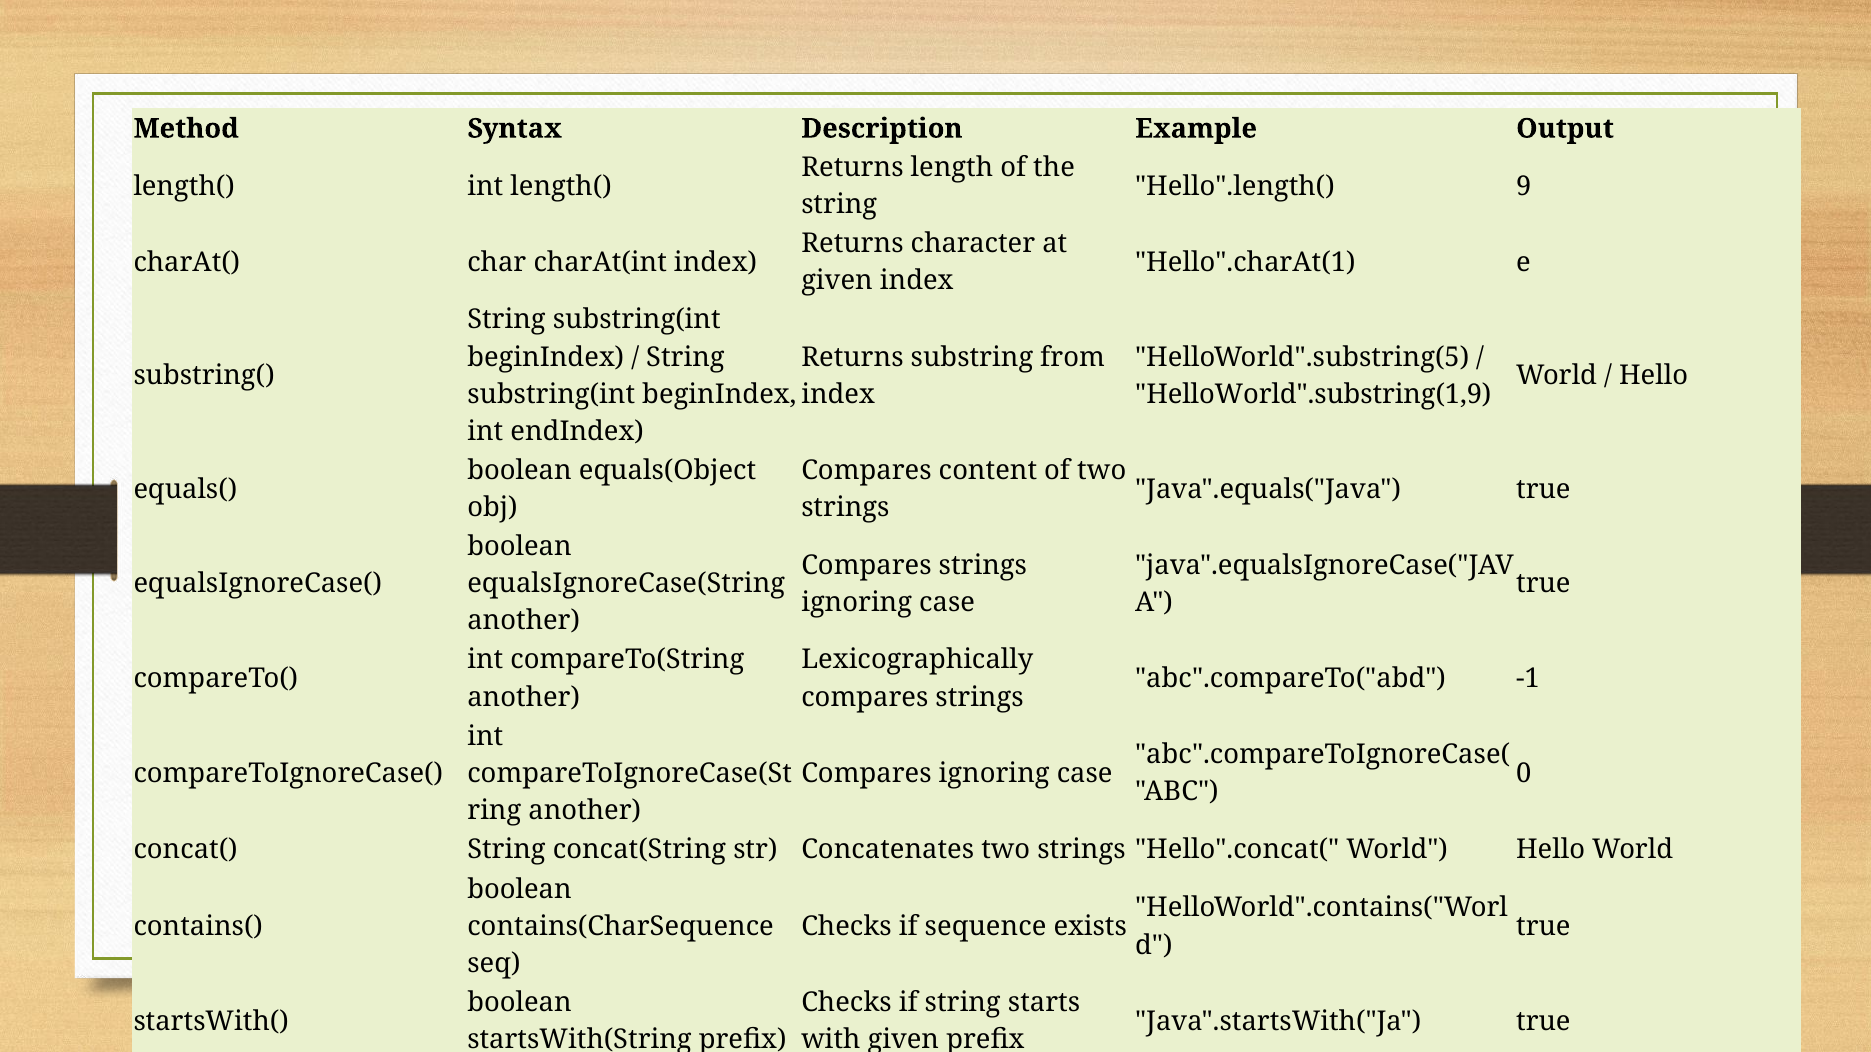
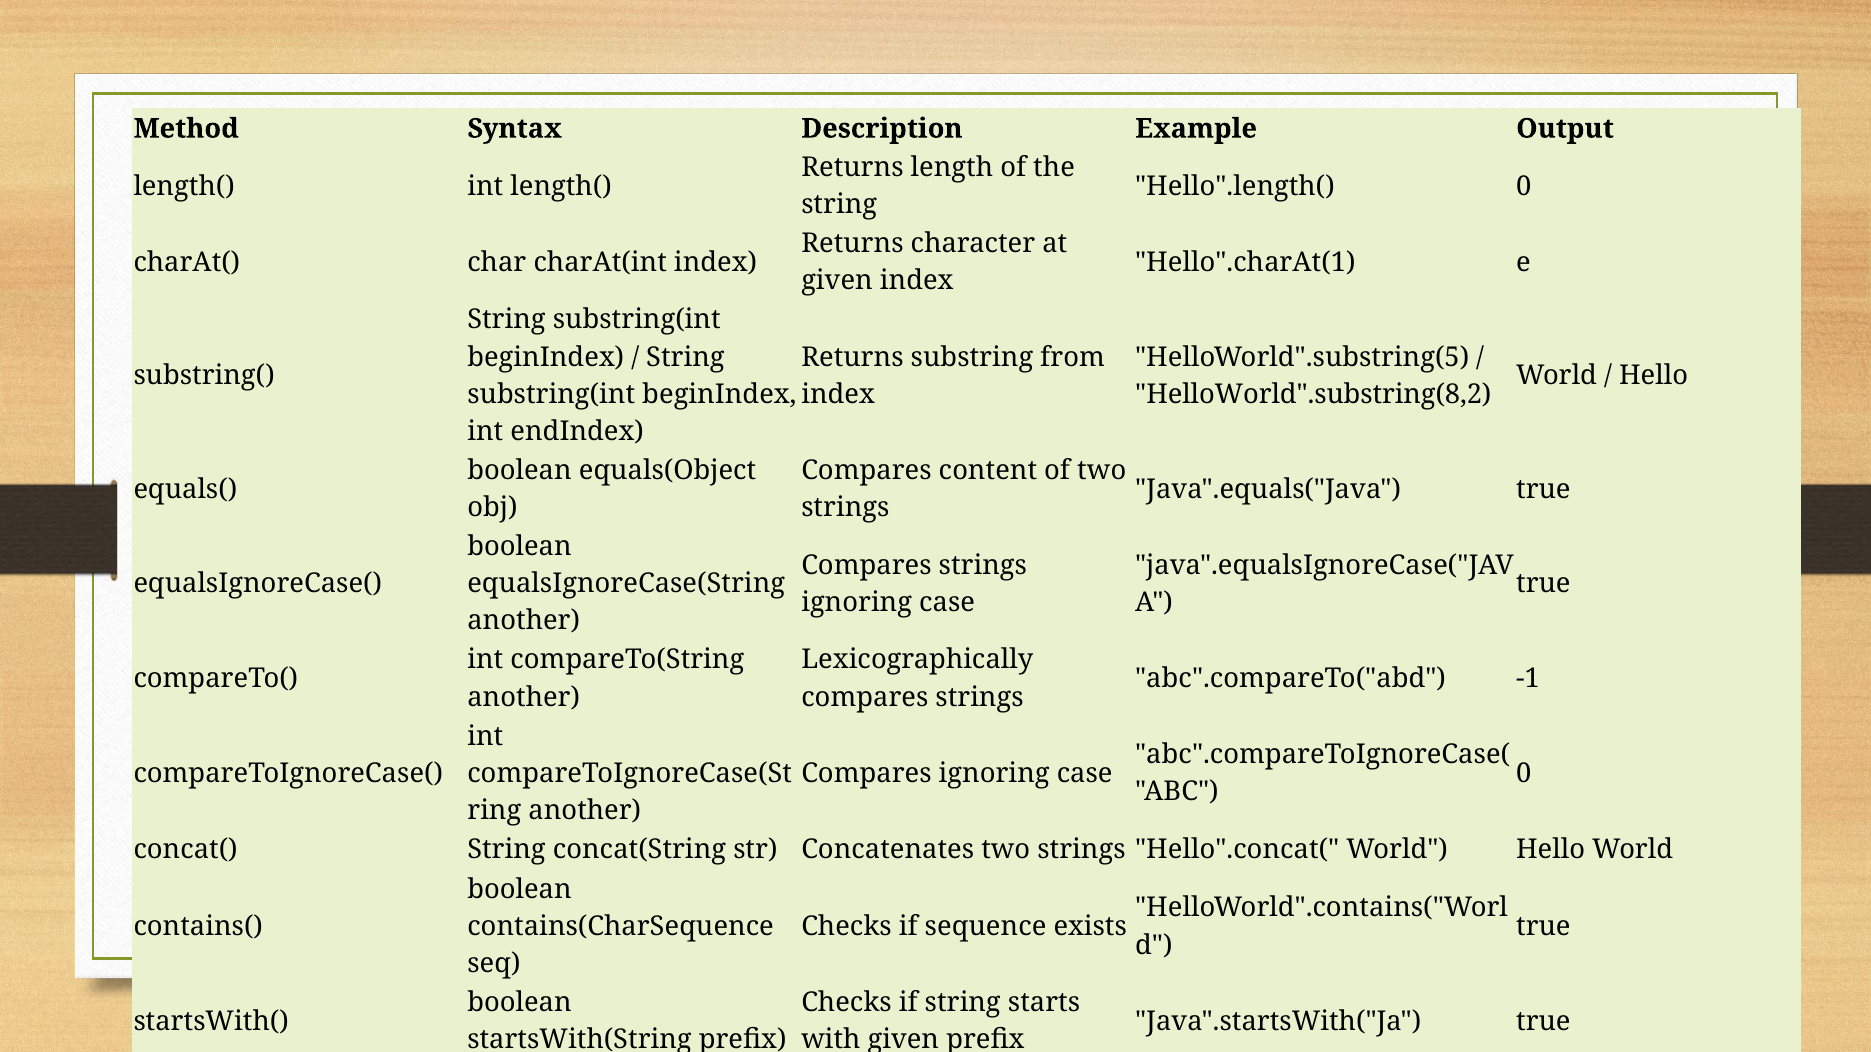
Hello".length( 9: 9 -> 0
HelloWorld".substring(1,9: HelloWorld".substring(1,9 -> HelloWorld".substring(8,2
